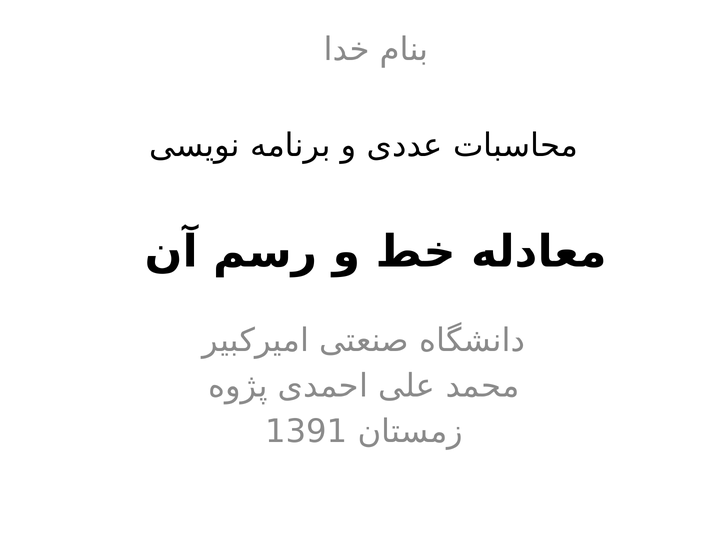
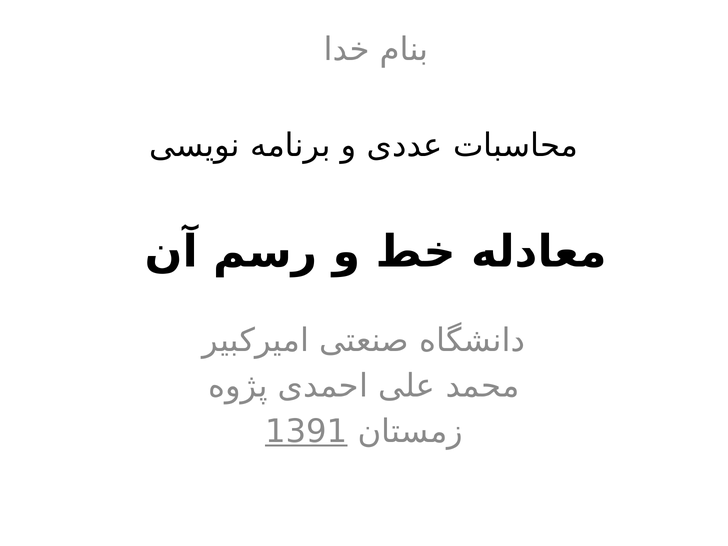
1391 underline: none -> present
